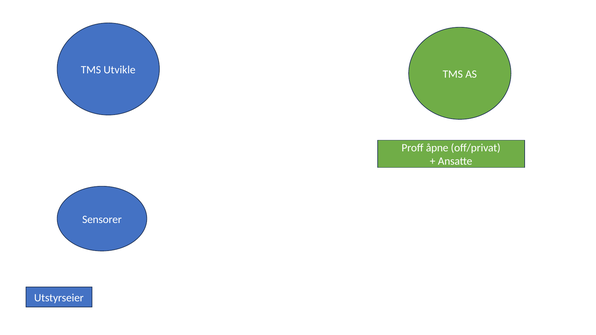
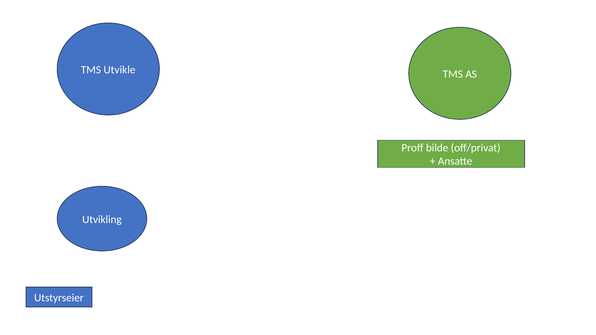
åpne: åpne -> bilde
Sensorer: Sensorer -> Utvikling
